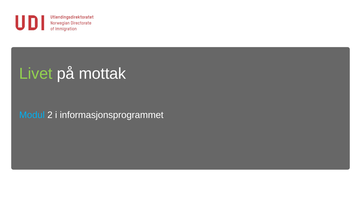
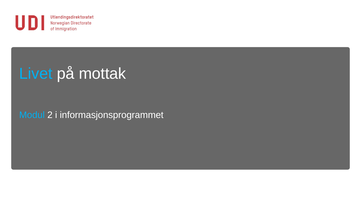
Livet colour: light green -> light blue
